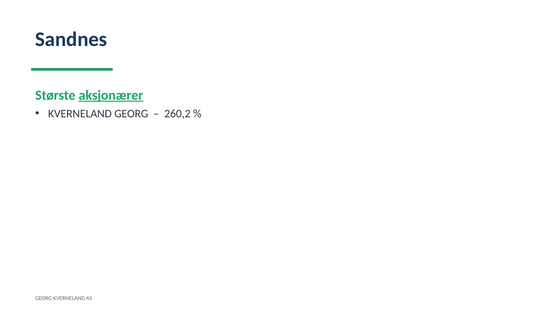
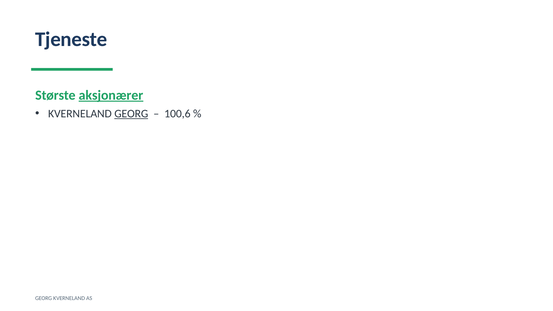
Sandnes: Sandnes -> Tjeneste
GEORG at (131, 114) underline: none -> present
260,2: 260,2 -> 100,6
